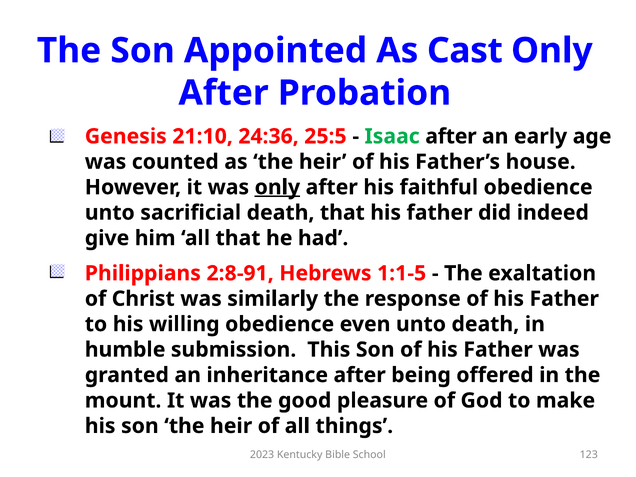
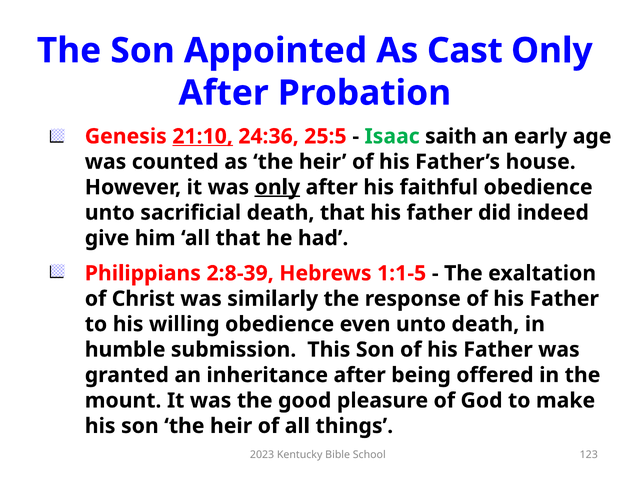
21:10 underline: none -> present
Isaac after: after -> saith
2:8-91: 2:8-91 -> 2:8-39
